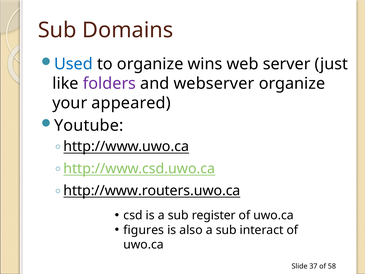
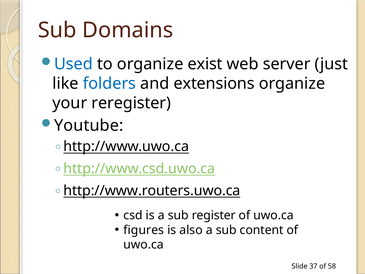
wins: wins -> exist
folders colour: purple -> blue
webserver: webserver -> extensions
appeared: appeared -> reregister
interact: interact -> content
